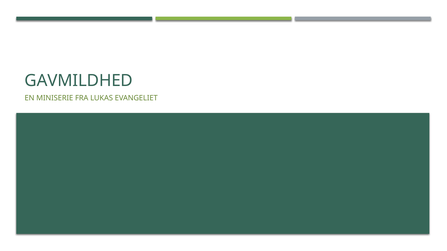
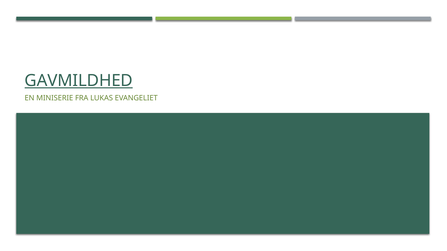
GAVMILDHED underline: none -> present
